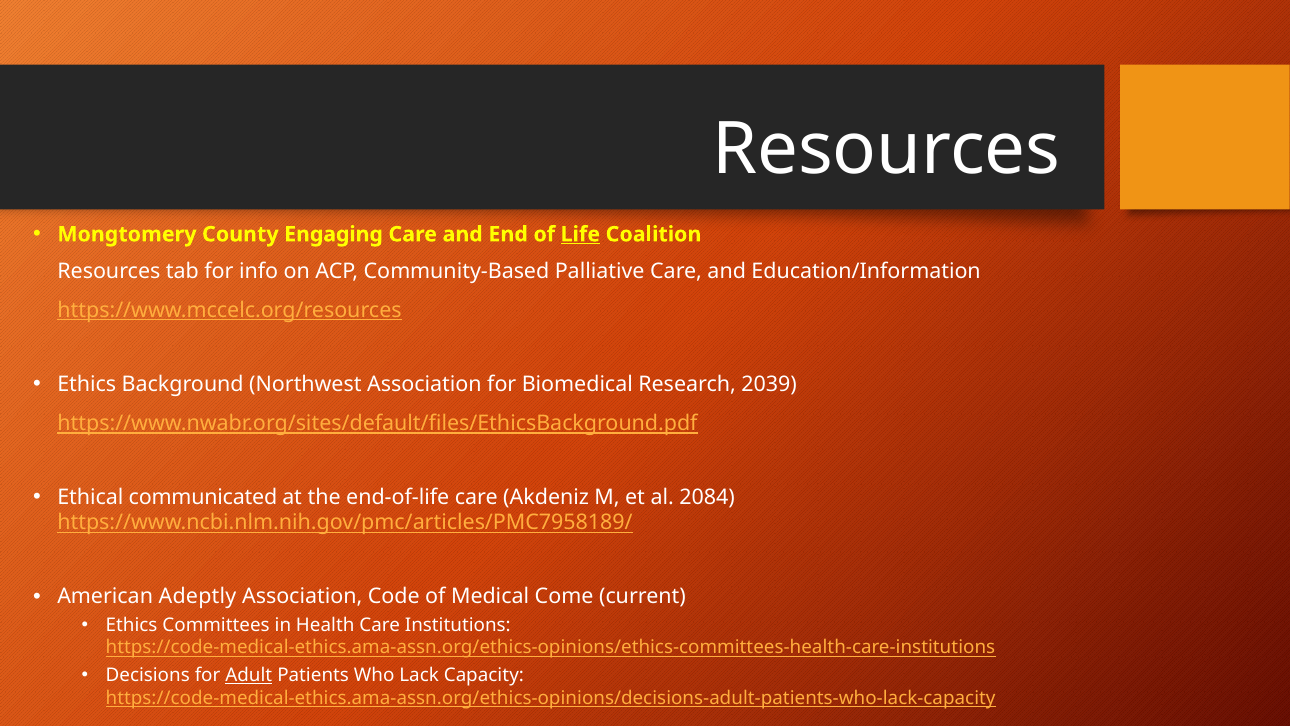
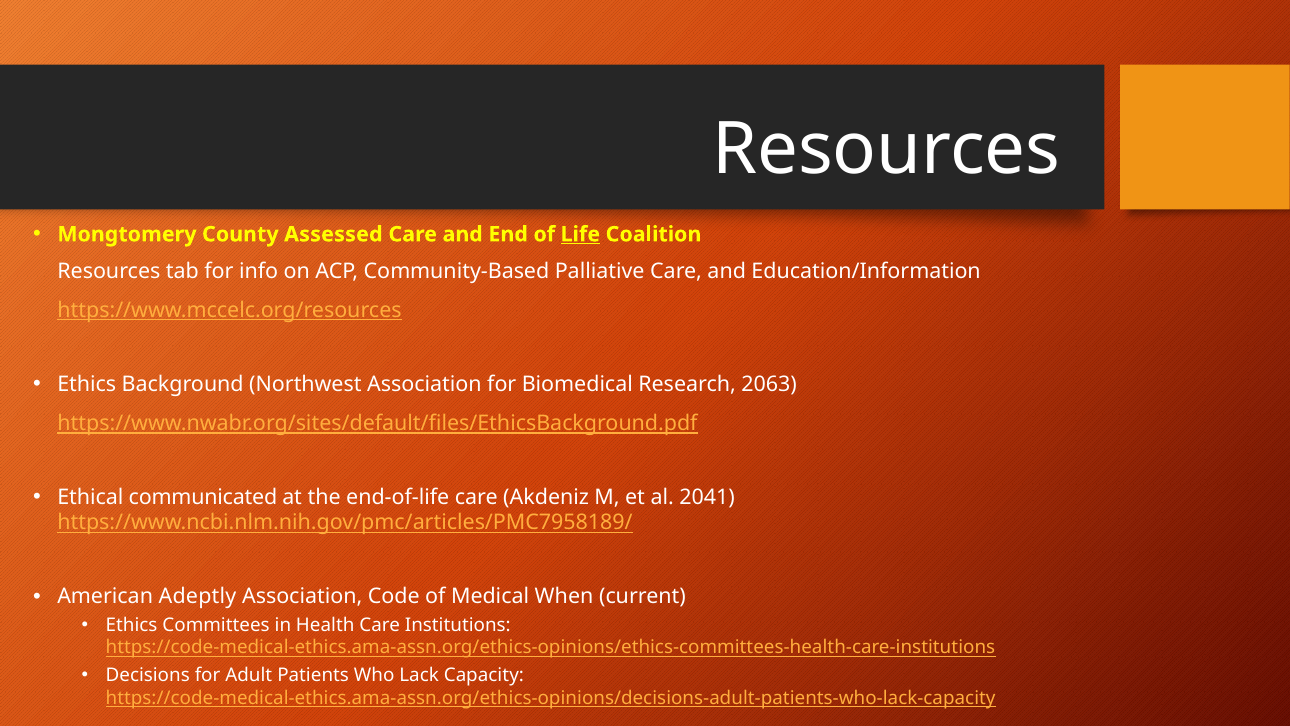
Engaging: Engaging -> Assessed
2039: 2039 -> 2063
2084: 2084 -> 2041
Come: Come -> When
Adult underline: present -> none
